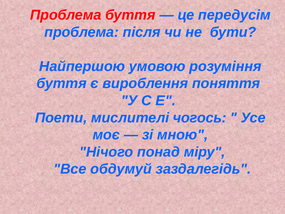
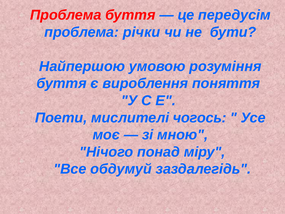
після: після -> річки
